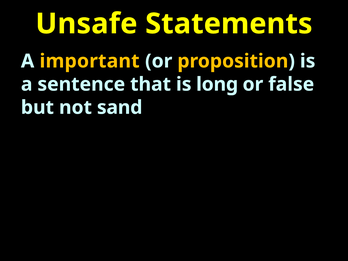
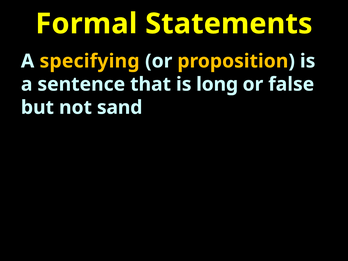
Unsafe: Unsafe -> Formal
important: important -> specifying
